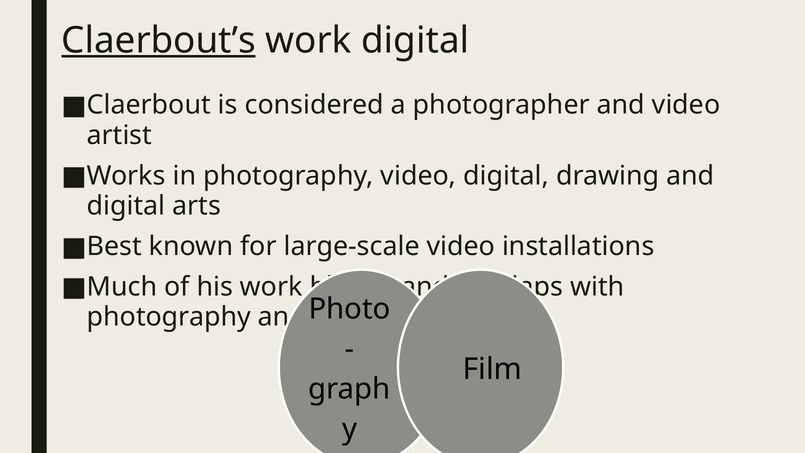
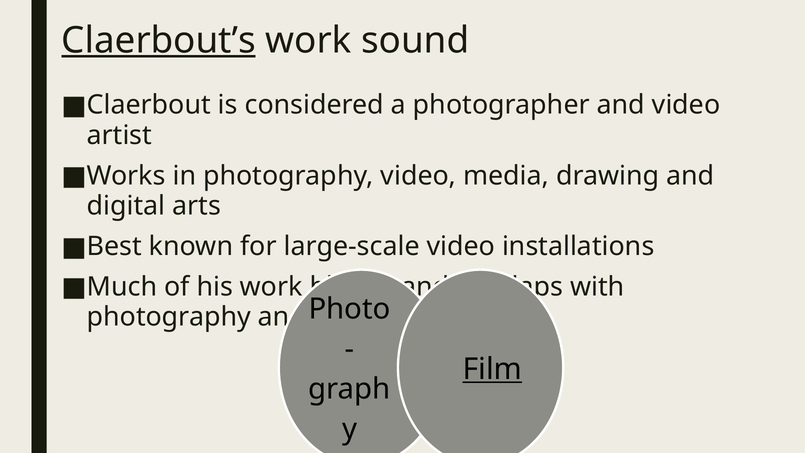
work digital: digital -> sound
video digital: digital -> media
Film at (492, 369) underline: none -> present
